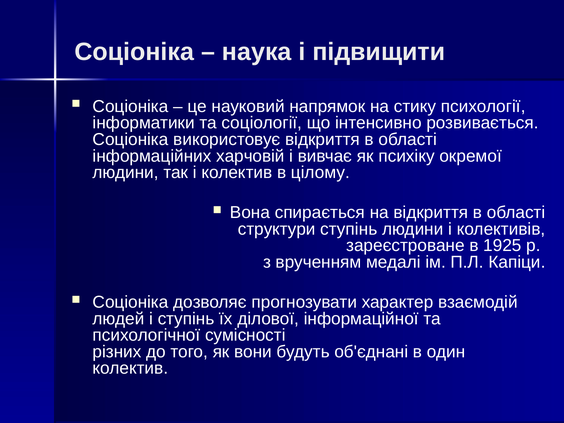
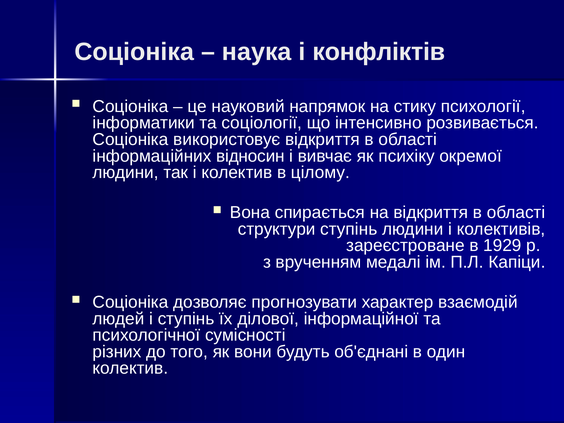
підвищити: підвищити -> конфліктів
харчовій: харчовій -> відносин
1925: 1925 -> 1929
